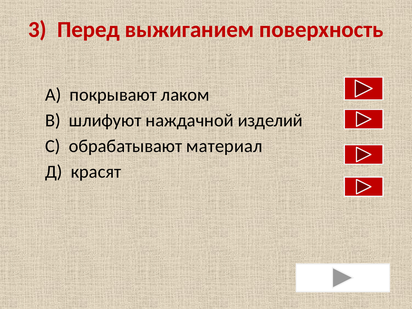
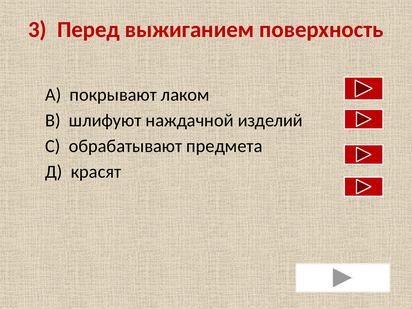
материал: материал -> предмета
